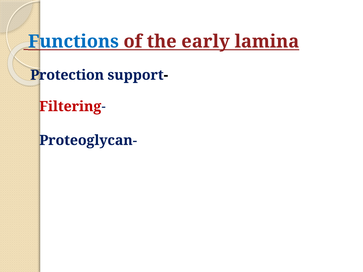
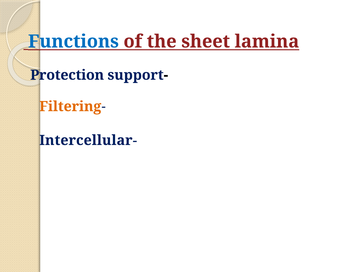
early: early -> sheet
Filtering colour: red -> orange
Proteoglycan: Proteoglycan -> Intercellular
